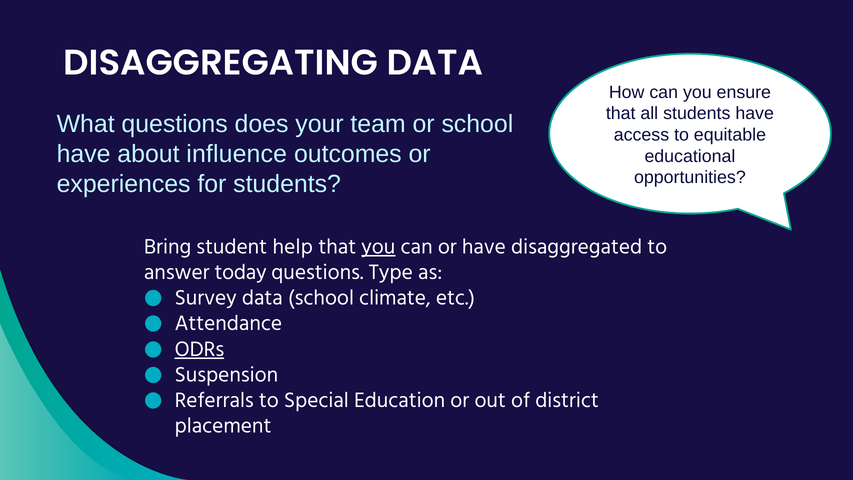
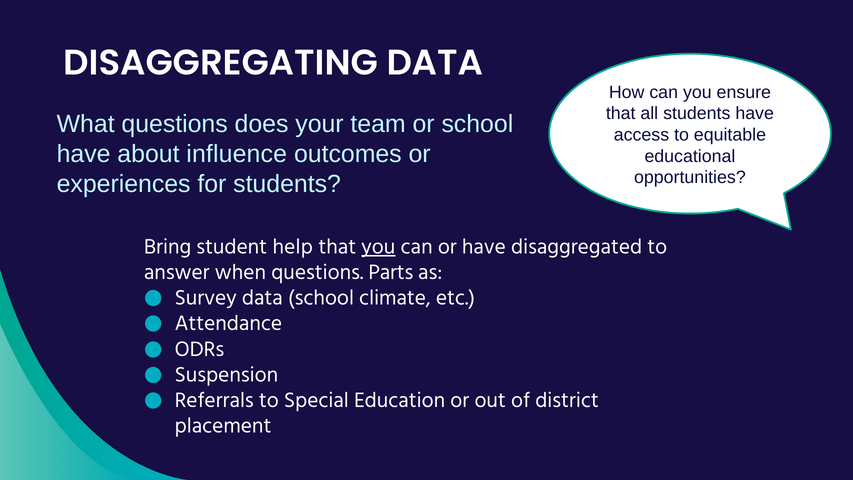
today: today -> when
Type: Type -> Parts
ODRs underline: present -> none
